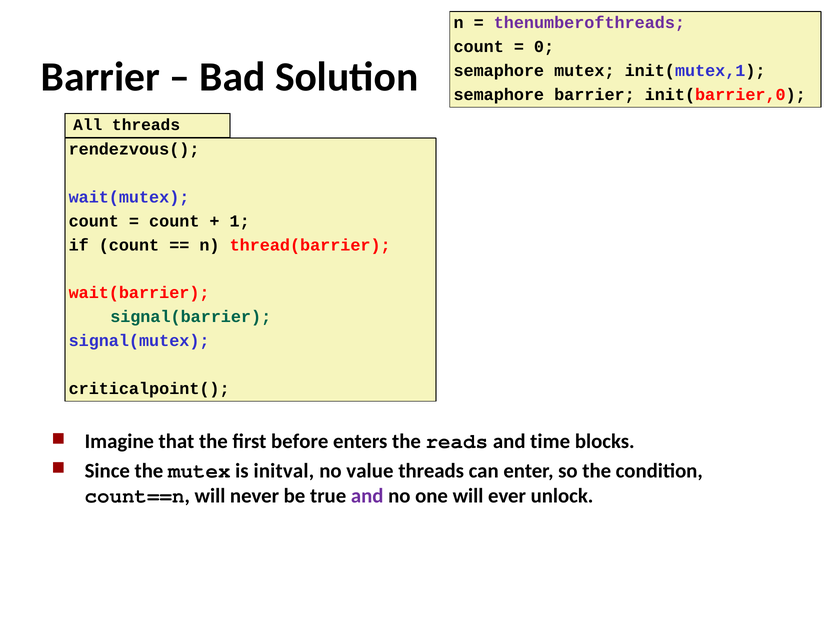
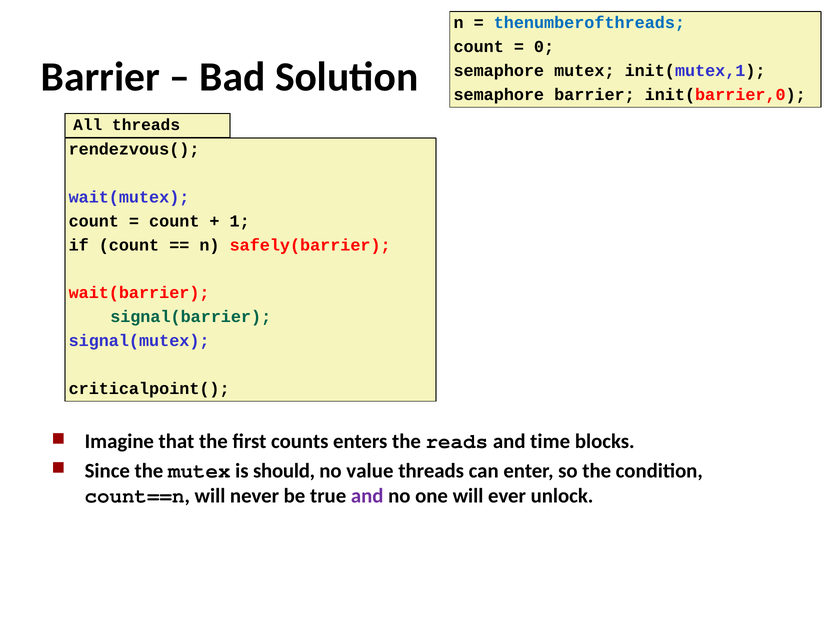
thenumberofthreads colour: purple -> blue
thread(barrier: thread(barrier -> safely(barrier
before: before -> counts
initval: initval -> should
